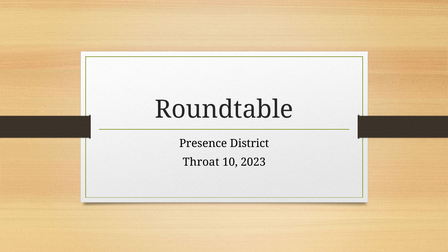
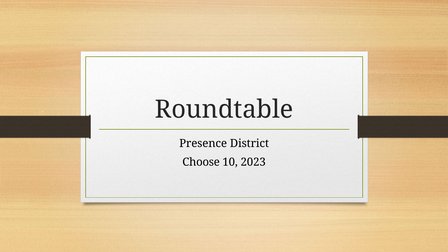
Throat: Throat -> Choose
